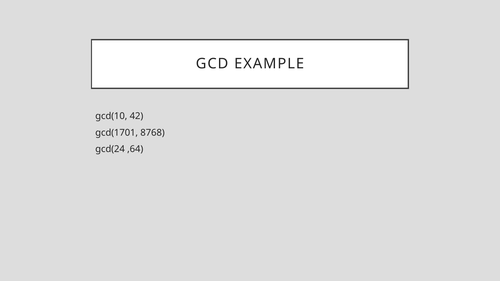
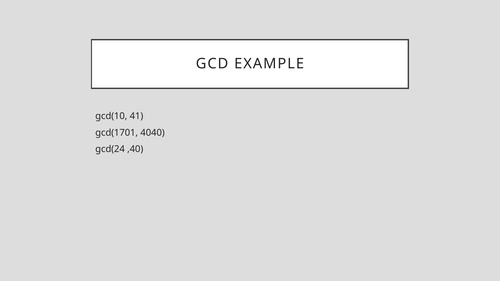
42: 42 -> 41
8768: 8768 -> 4040
,64: ,64 -> ,40
